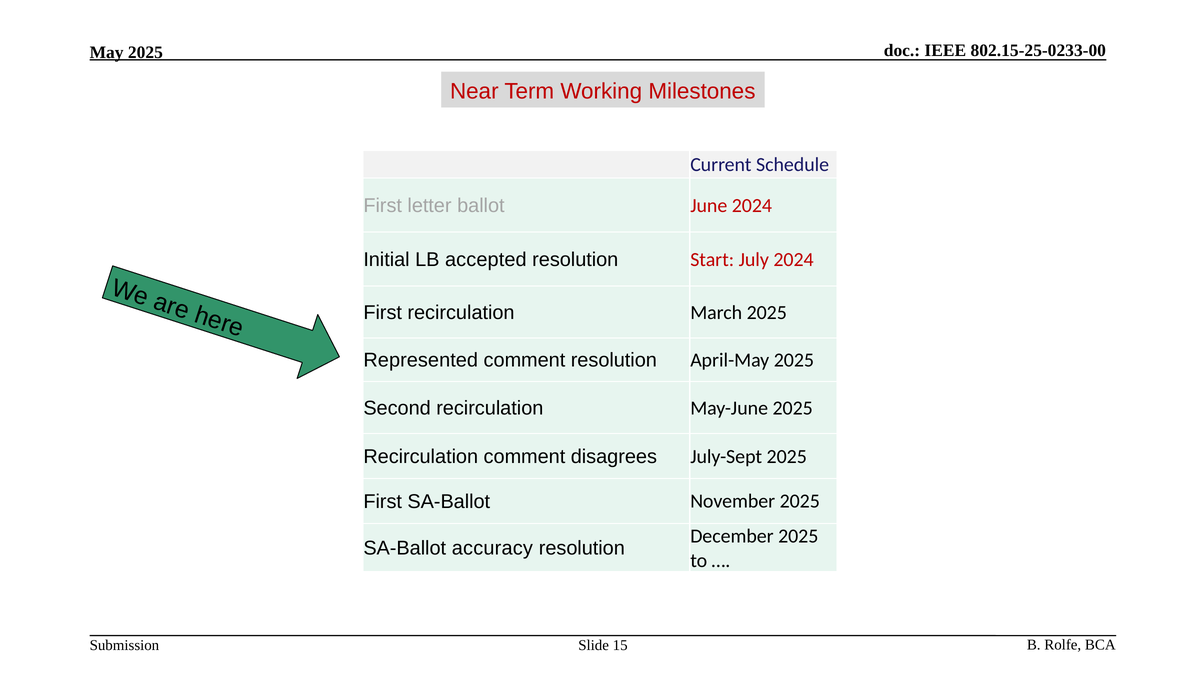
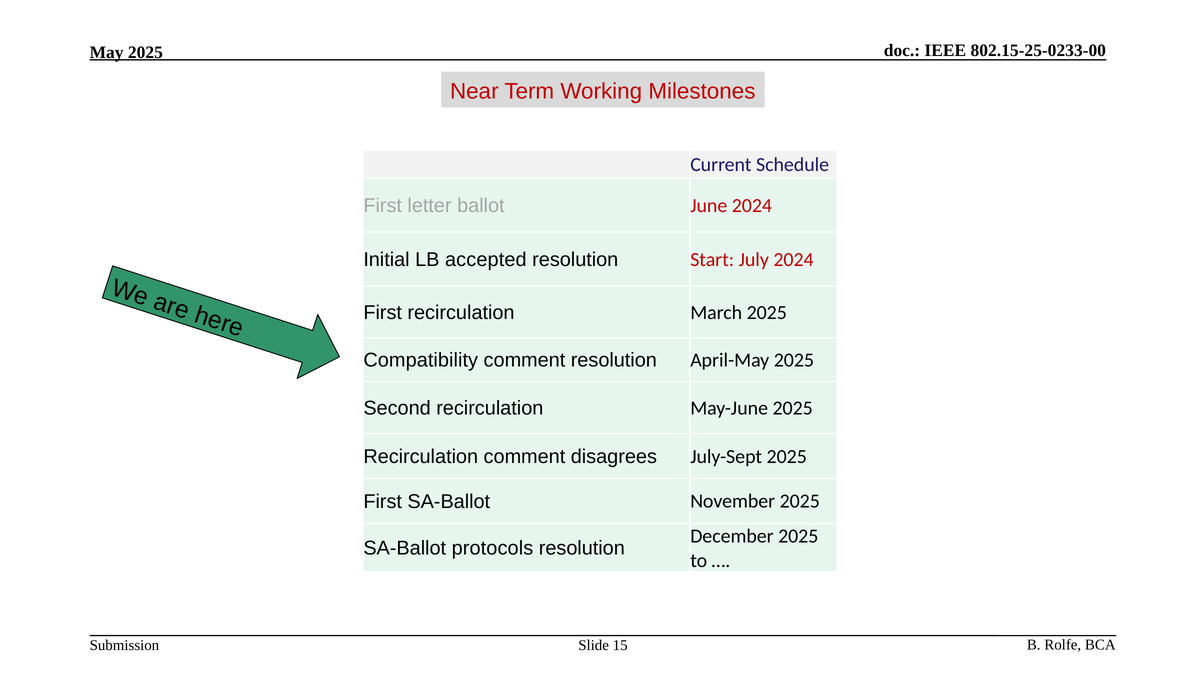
Represented: Represented -> Compatibility
accuracy: accuracy -> protocols
